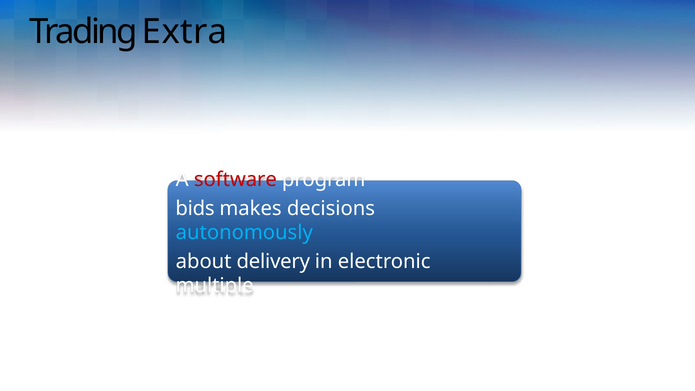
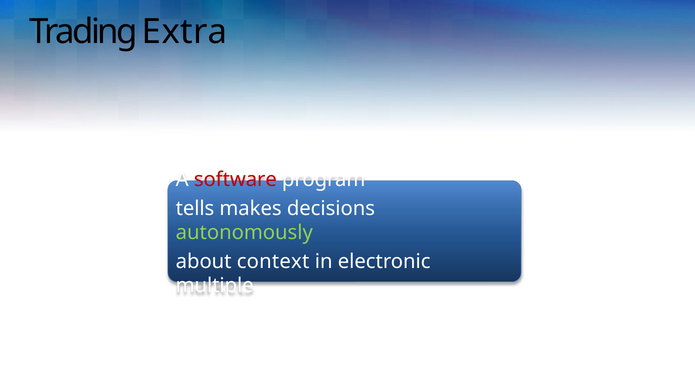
bids: bids -> tells
autonomously colour: light blue -> light green
delivery: delivery -> context
